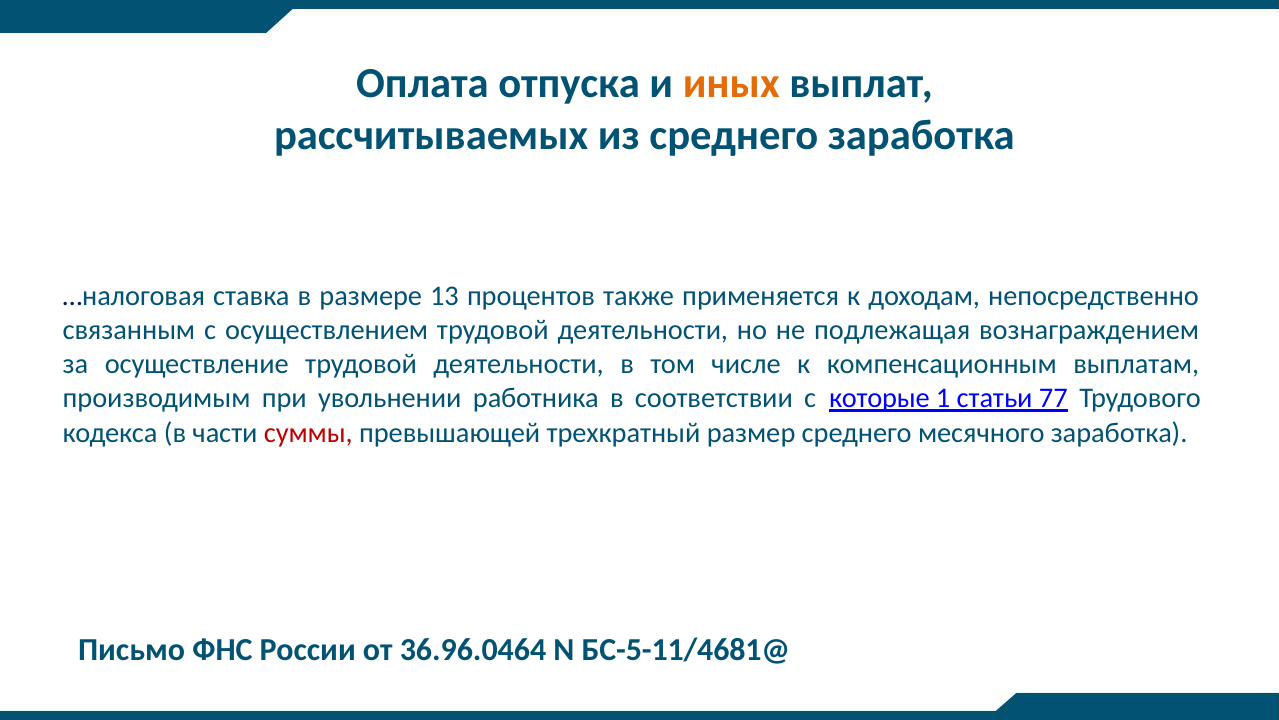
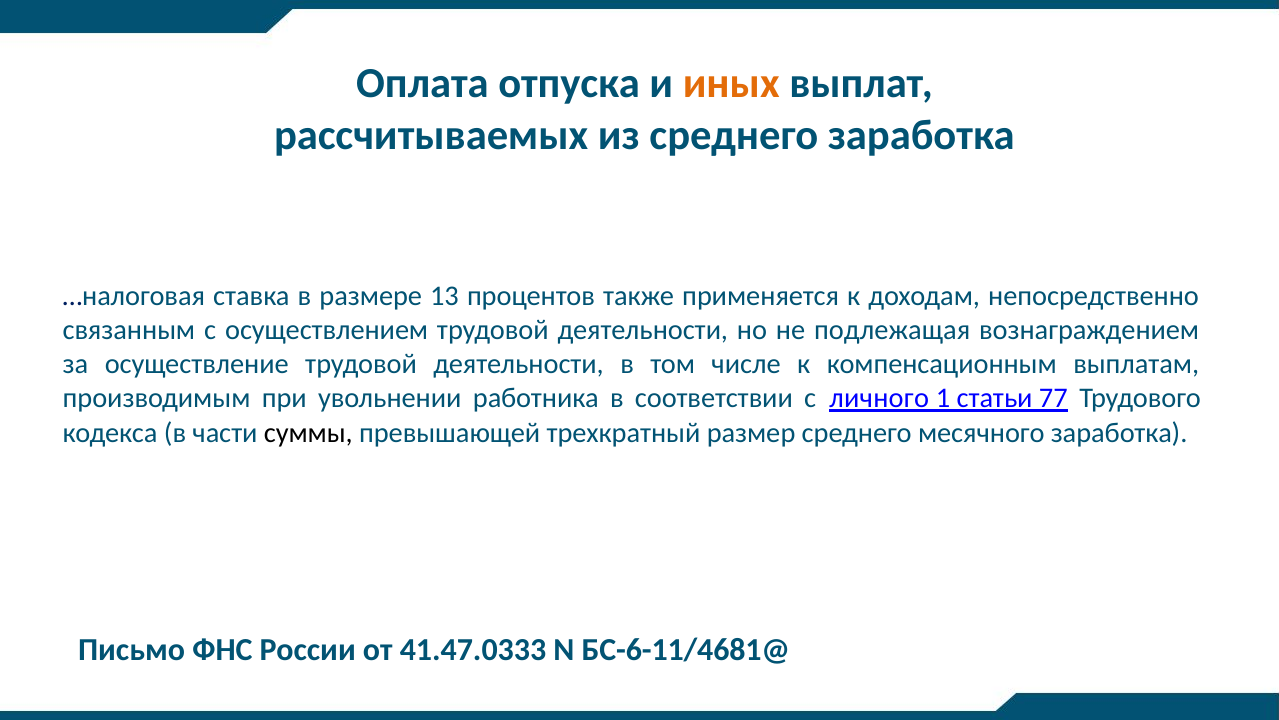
которые: которые -> личного
суммы colour: red -> black
36.96.0464: 36.96.0464 -> 41.47.0333
БС-5-11/4681@: БС-5-11/4681@ -> БС-6-11/4681@
